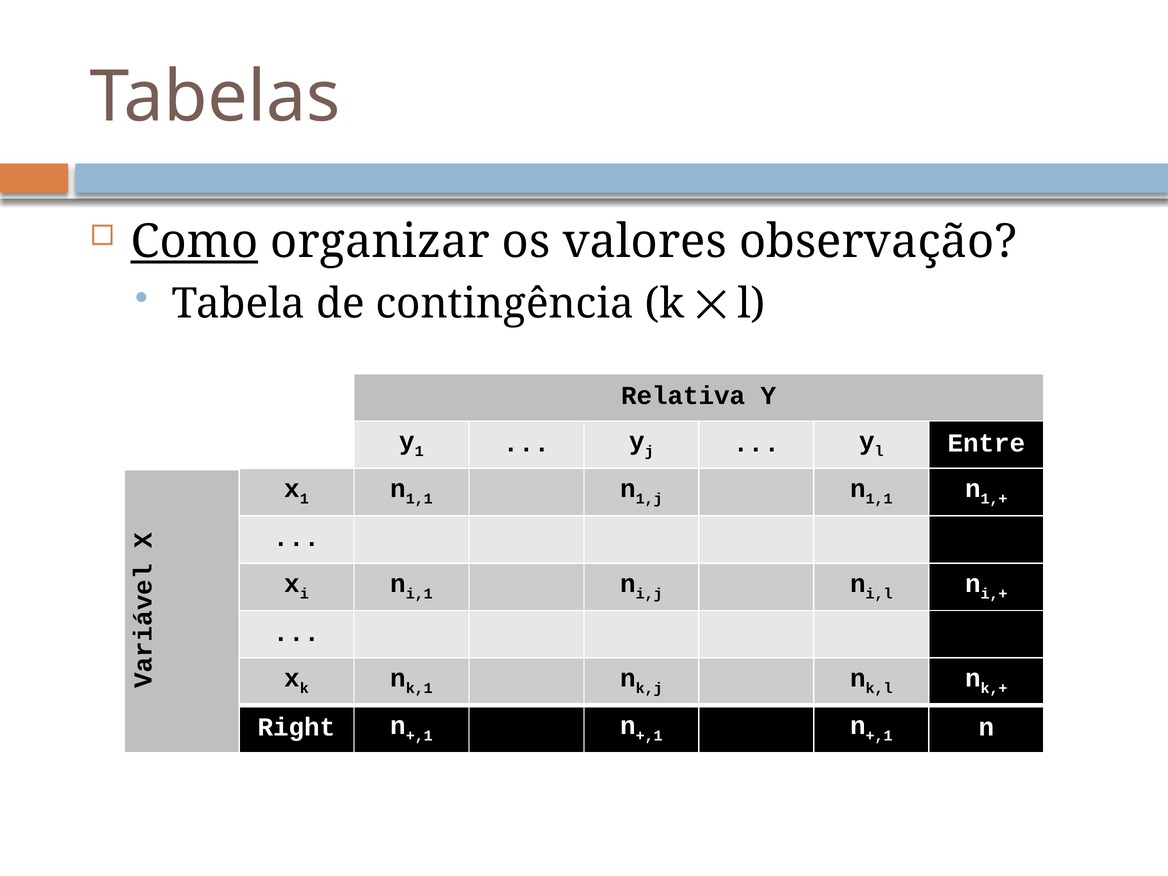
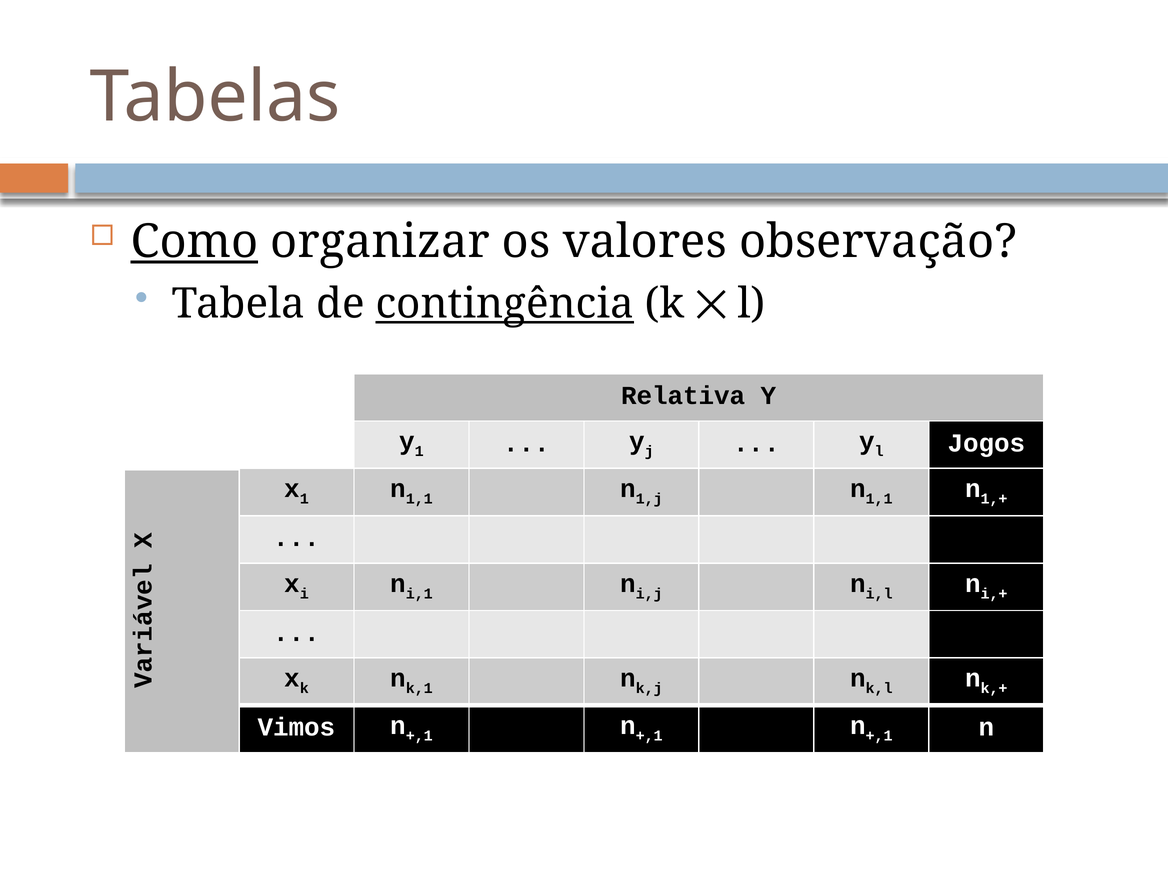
contingência underline: none -> present
Entre: Entre -> Jogos
Right: Right -> Vimos
